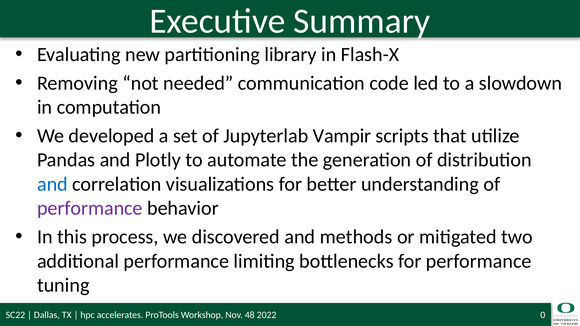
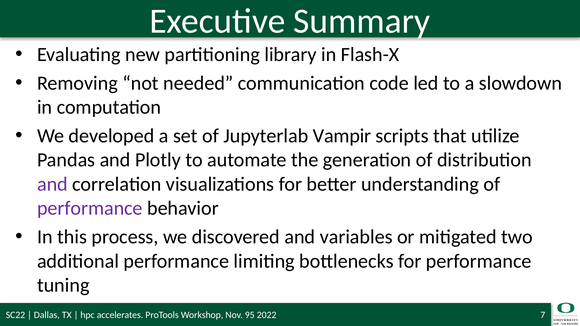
and at (52, 184) colour: blue -> purple
methods: methods -> variables
48: 48 -> 95
0: 0 -> 7
